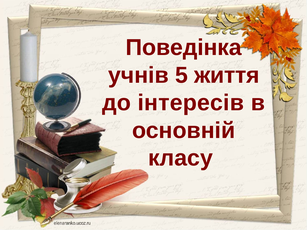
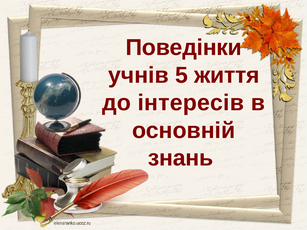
Поведінка: Поведінка -> Поведінки
класу: класу -> знань
